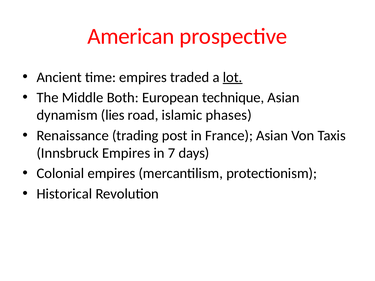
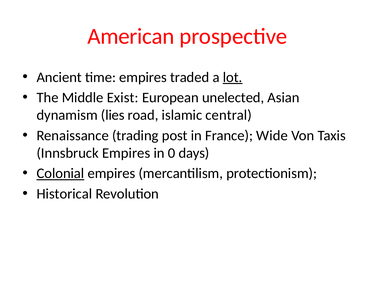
Both: Both -> Exist
technique: technique -> unelected
phases: phases -> central
France Asian: Asian -> Wide
7: 7 -> 0
Colonial underline: none -> present
